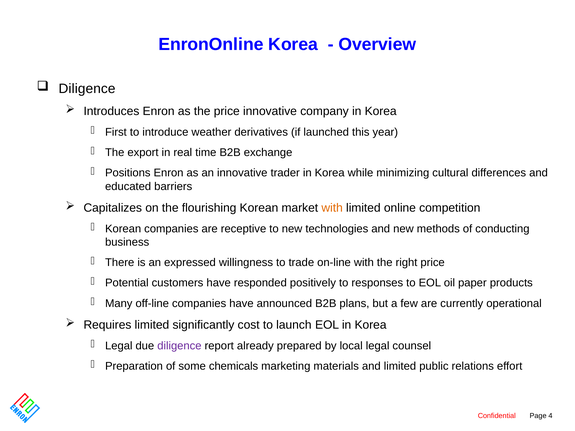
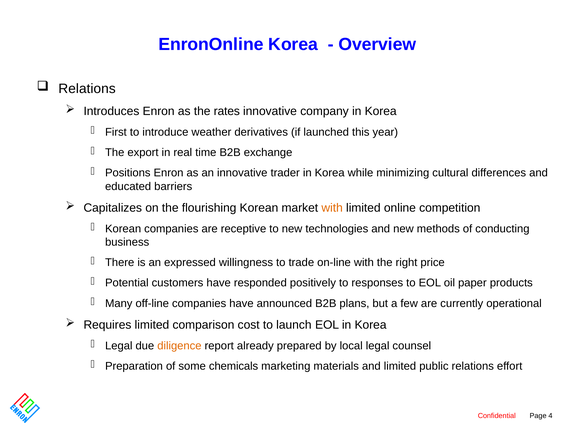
Diligence at (87, 89): Diligence -> Relations
the price: price -> rates
significantly: significantly -> comparison
diligence at (179, 346) colour: purple -> orange
